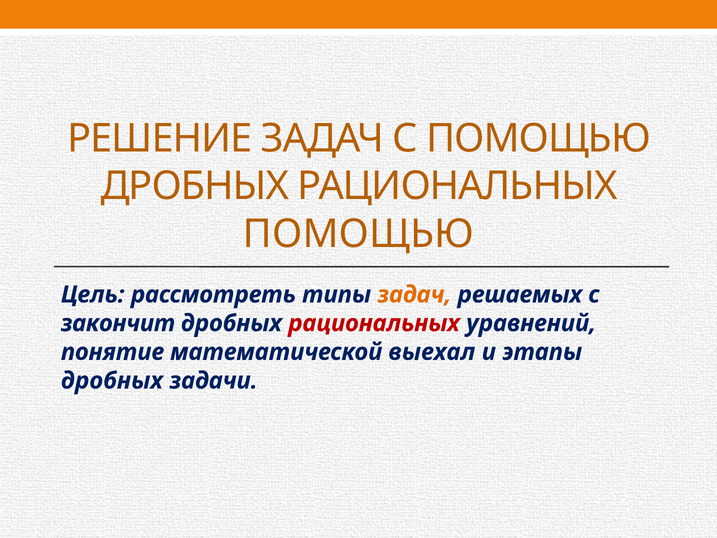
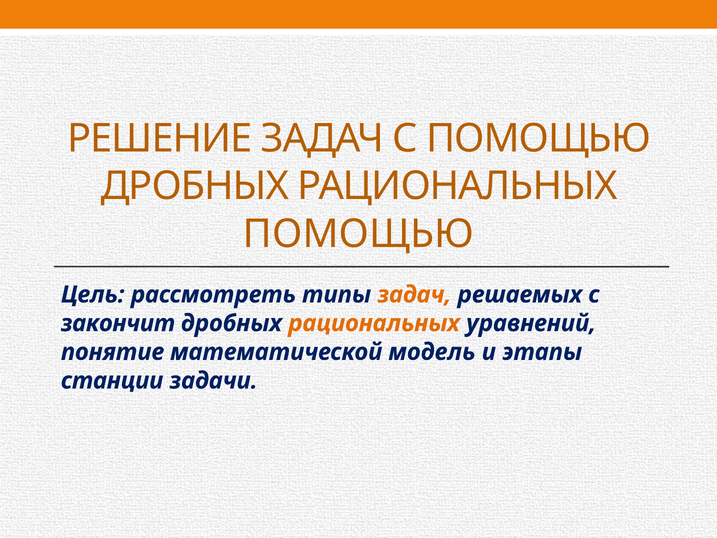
рациональных at (374, 323) colour: red -> orange
выехал: выехал -> модель
дробных at (112, 381): дробных -> станции
